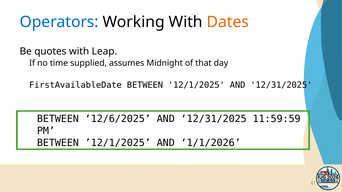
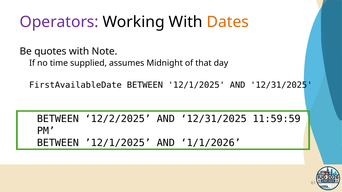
Operators colour: blue -> purple
Leap: Leap -> Note
12/6/2025: 12/6/2025 -> 12/2/2025
